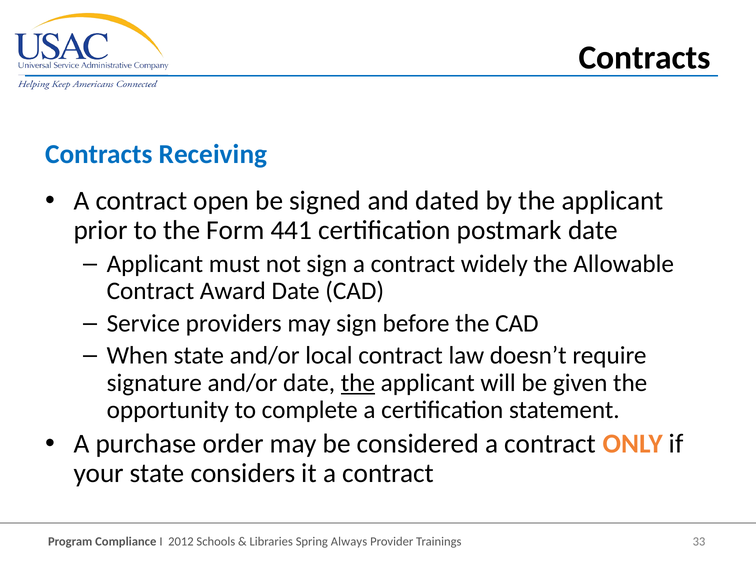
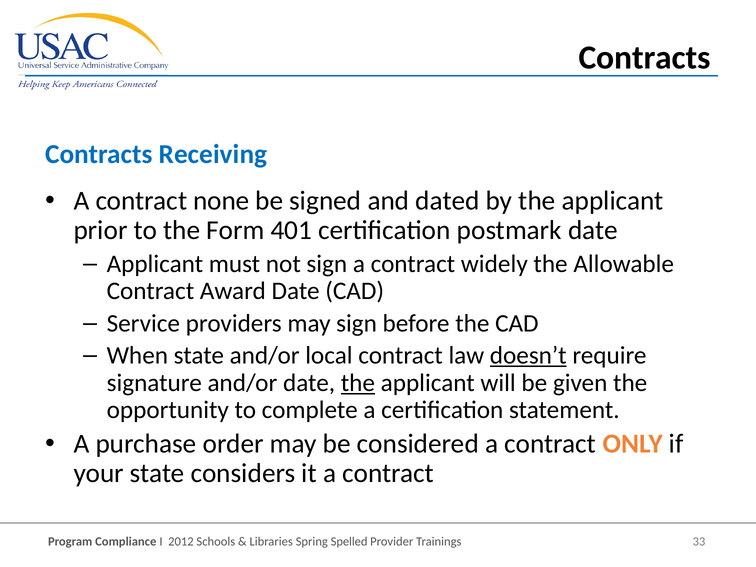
open: open -> none
441: 441 -> 401
doesn’t underline: none -> present
Always: Always -> Spelled
